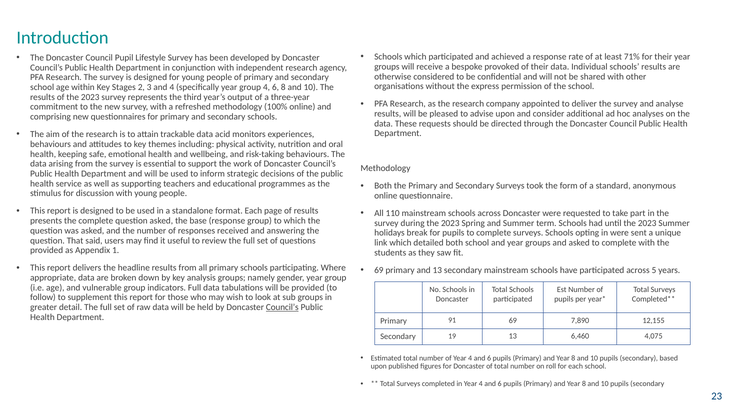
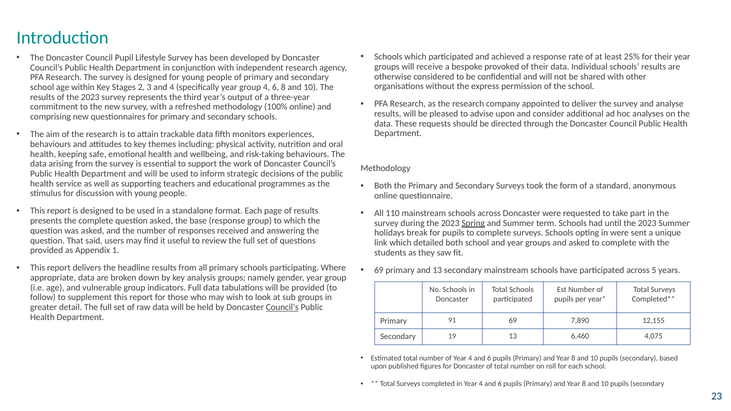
71%: 71% -> 25%
acid: acid -> fifth
Spring underline: none -> present
